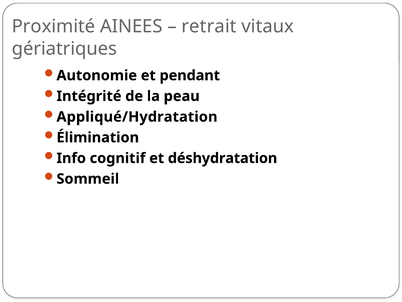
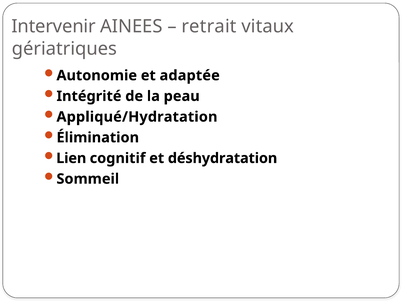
Proximité: Proximité -> Intervenir
pendant: pendant -> adaptée
Info: Info -> Lien
